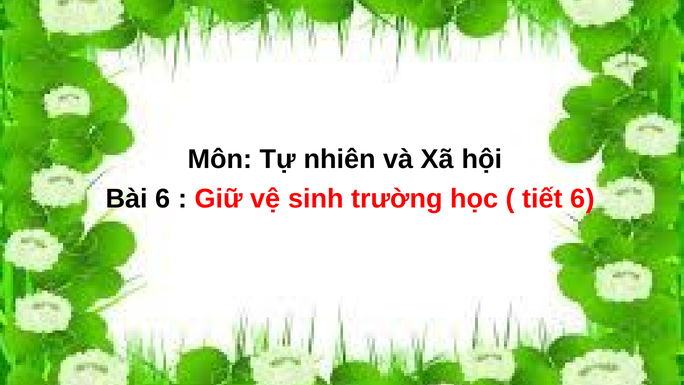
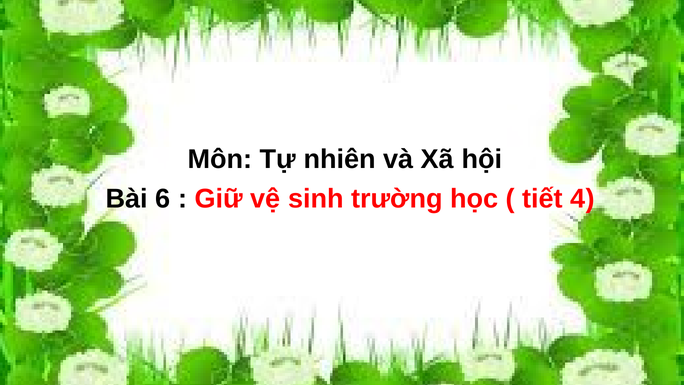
tiết 6: 6 -> 4
